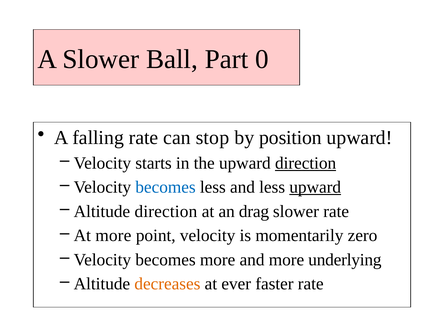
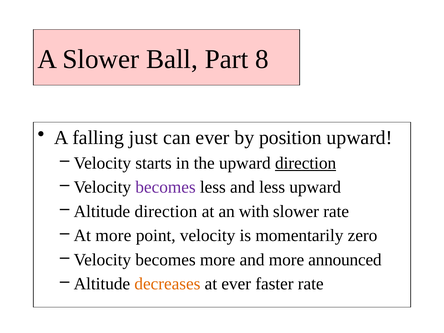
0: 0 -> 8
falling rate: rate -> just
can stop: stop -> ever
becomes at (166, 187) colour: blue -> purple
upward at (315, 187) underline: present -> none
drag: drag -> with
underlying: underlying -> announced
